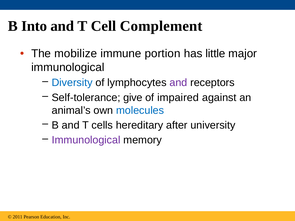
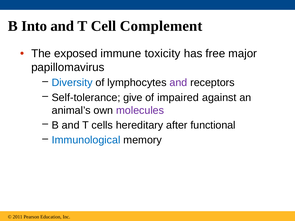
mobilize: mobilize -> exposed
portion: portion -> toxicity
little: little -> free
immunological at (68, 67): immunological -> papillomavirus
molecules colour: blue -> purple
university: university -> functional
Immunological at (86, 140) colour: purple -> blue
